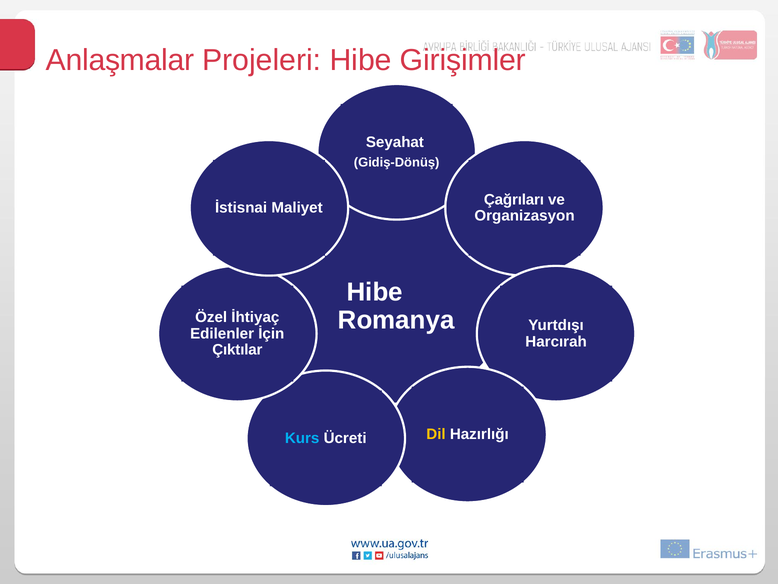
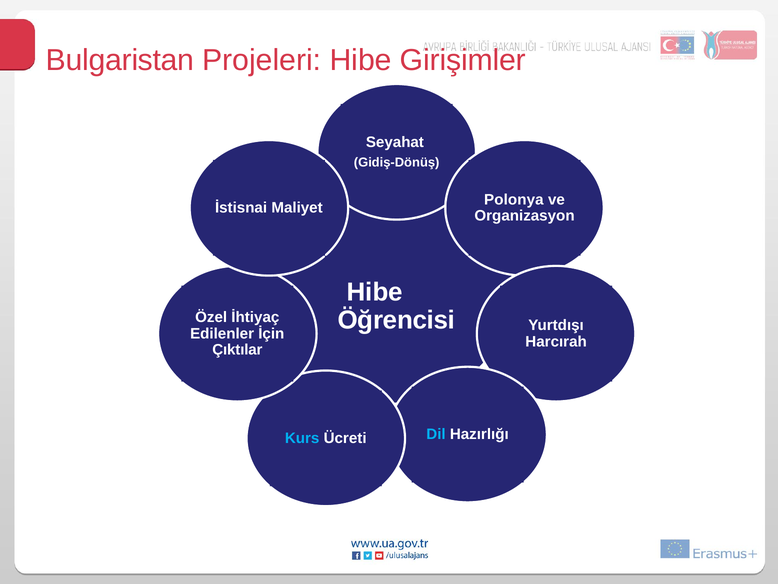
Anlaşmalar: Anlaşmalar -> Bulgaristan
Çağrıları: Çağrıları -> Polonya
Romanya: Romanya -> Öğrencisi
Dil colour: yellow -> light blue
